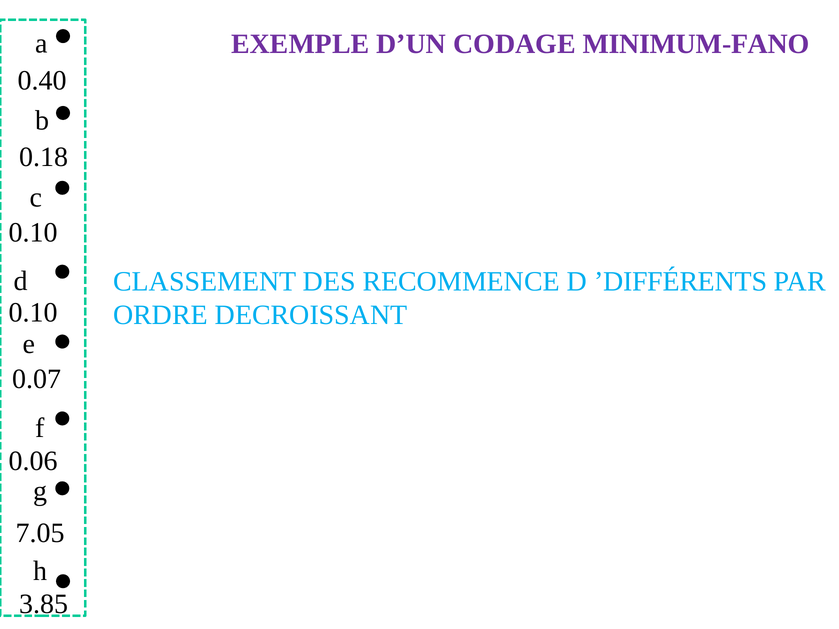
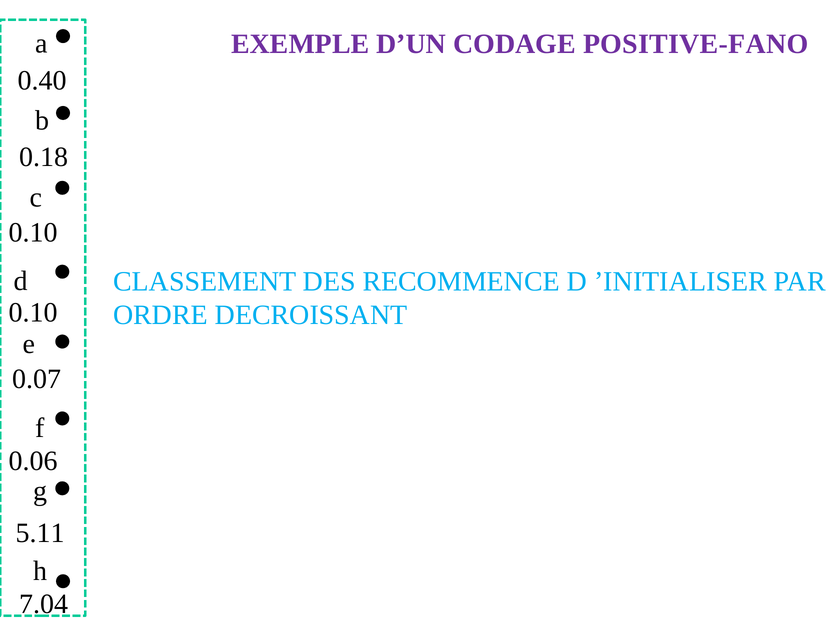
MINIMUM-FANO: MINIMUM-FANO -> POSITIVE-FANO
’DIFFÉRENTS: ’DIFFÉRENTS -> ’INITIALISER
7.05: 7.05 -> 5.11
3.85: 3.85 -> 7.04
